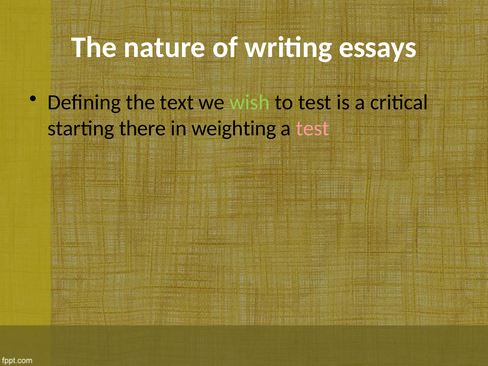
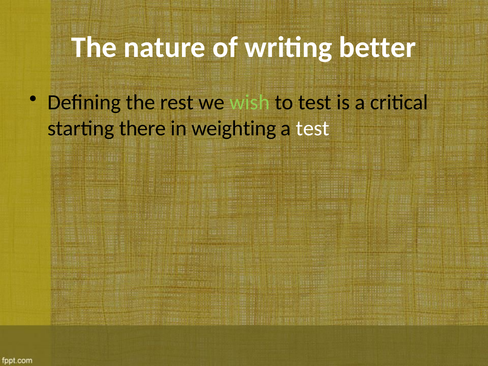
essays: essays -> better
text: text -> rest
test at (313, 128) colour: pink -> white
